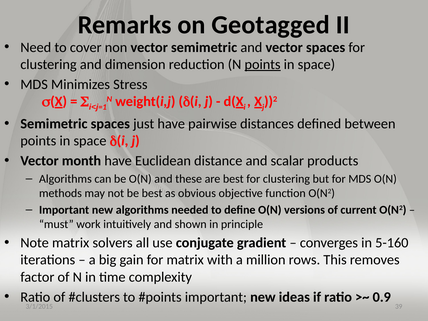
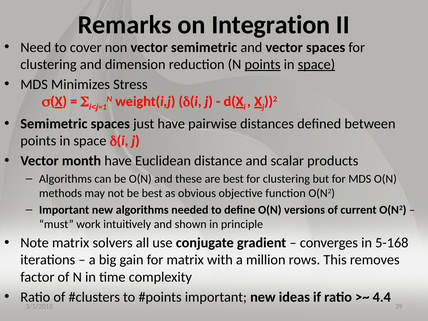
Geotagged: Geotagged -> Integration
space at (316, 64) underline: none -> present
5-160: 5-160 -> 5-168
0.9: 0.9 -> 4.4
